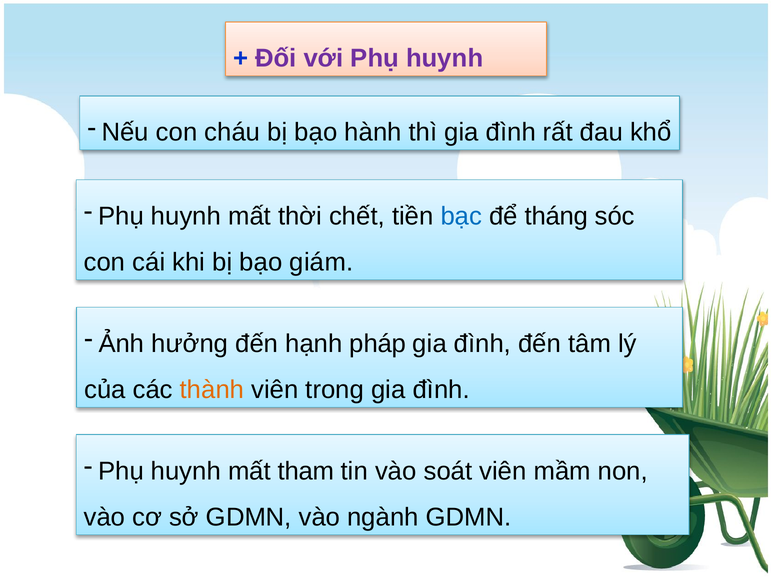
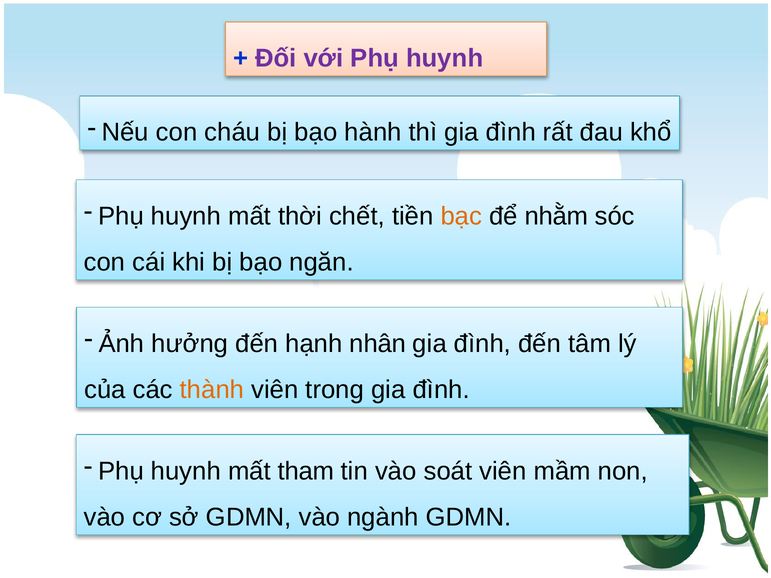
bạc colour: blue -> orange
tháng: tháng -> nhằm
giám: giám -> ngăn
pháp: pháp -> nhân
